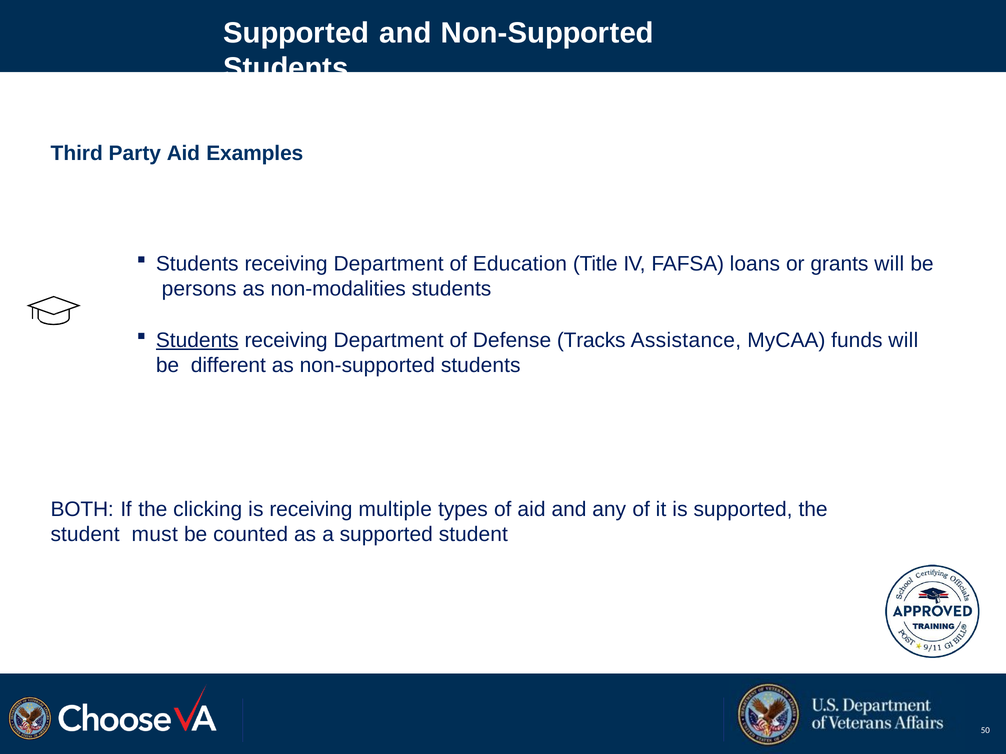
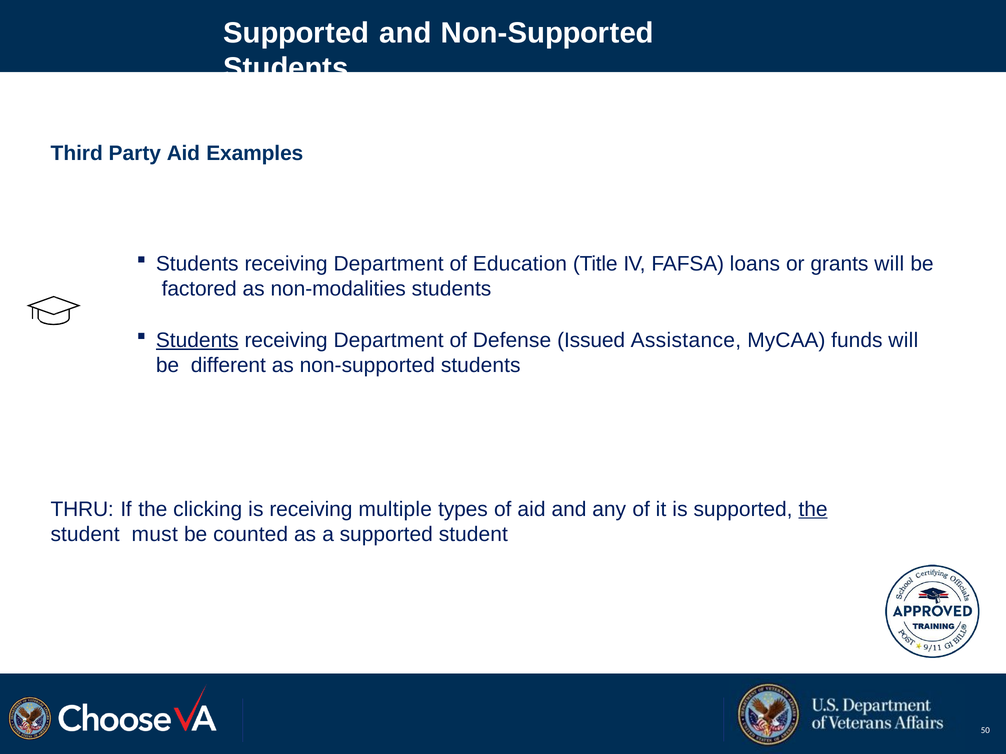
persons: persons -> factored
Tracks: Tracks -> Issued
BOTH: BOTH -> THRU
the at (813, 509) underline: none -> present
